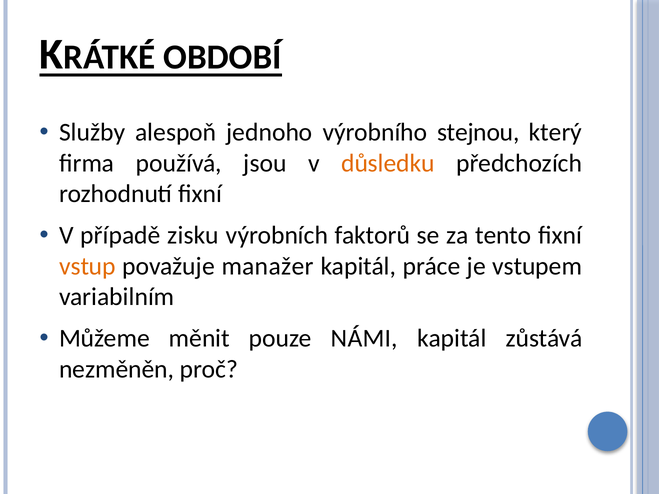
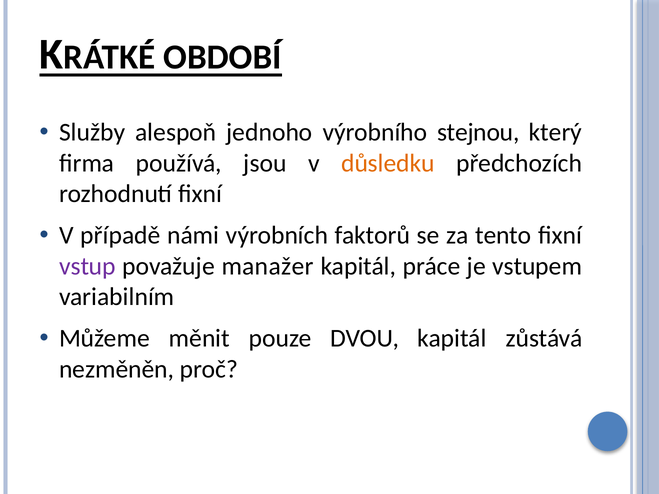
zisku: zisku -> námi
vstup colour: orange -> purple
NÁMI: NÁMI -> DVOU
